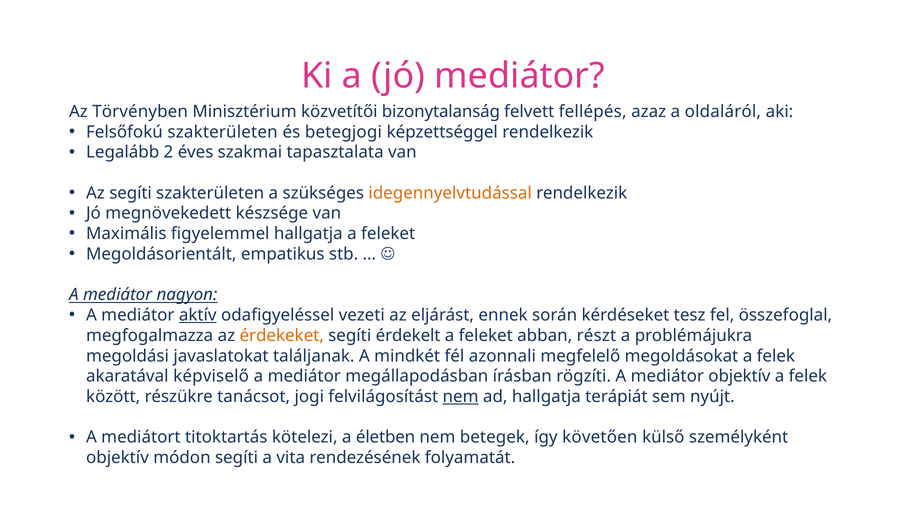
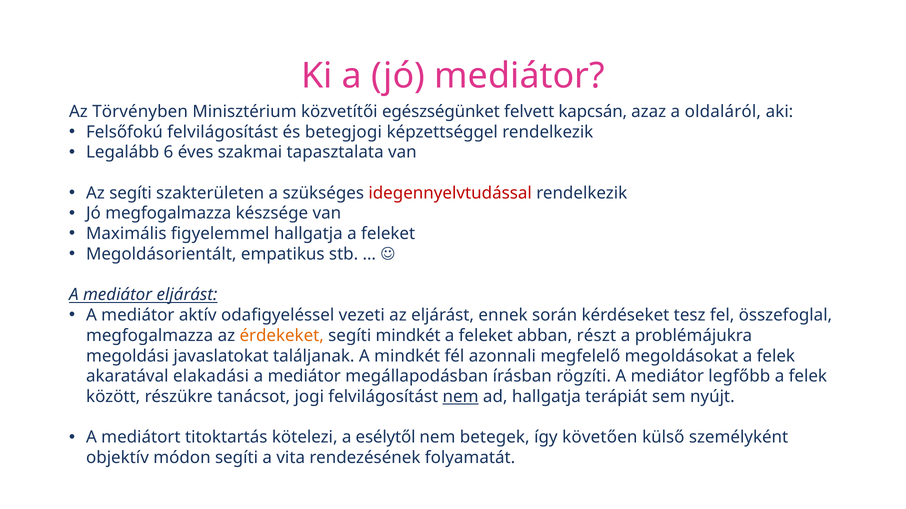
bizonytalanság: bizonytalanság -> egészségünket
fellépés: fellépés -> kapcsán
Felsőfokú szakterületen: szakterületen -> felvilágosítást
2: 2 -> 6
idegennyelvtudással colour: orange -> red
Jó megnövekedett: megnövekedett -> megfogalmazza
mediátor nagyon: nagyon -> eljárást
aktív underline: present -> none
segíti érdekelt: érdekelt -> mindkét
képviselő: képviselő -> elakadási
mediátor objektív: objektív -> legfőbb
életben: életben -> esélytől
